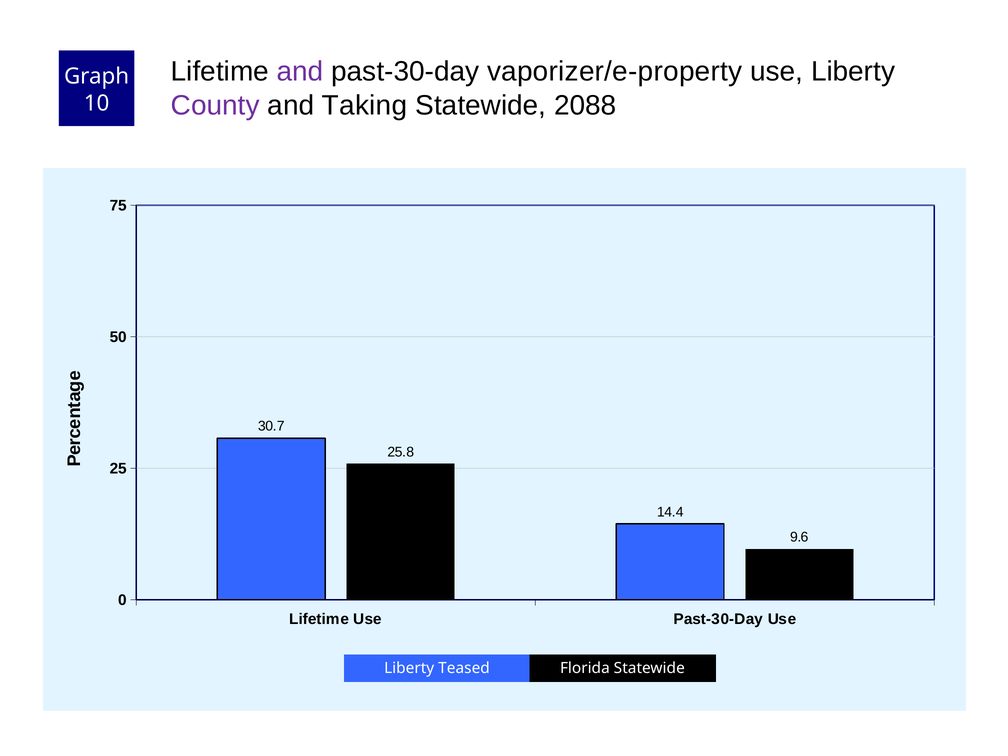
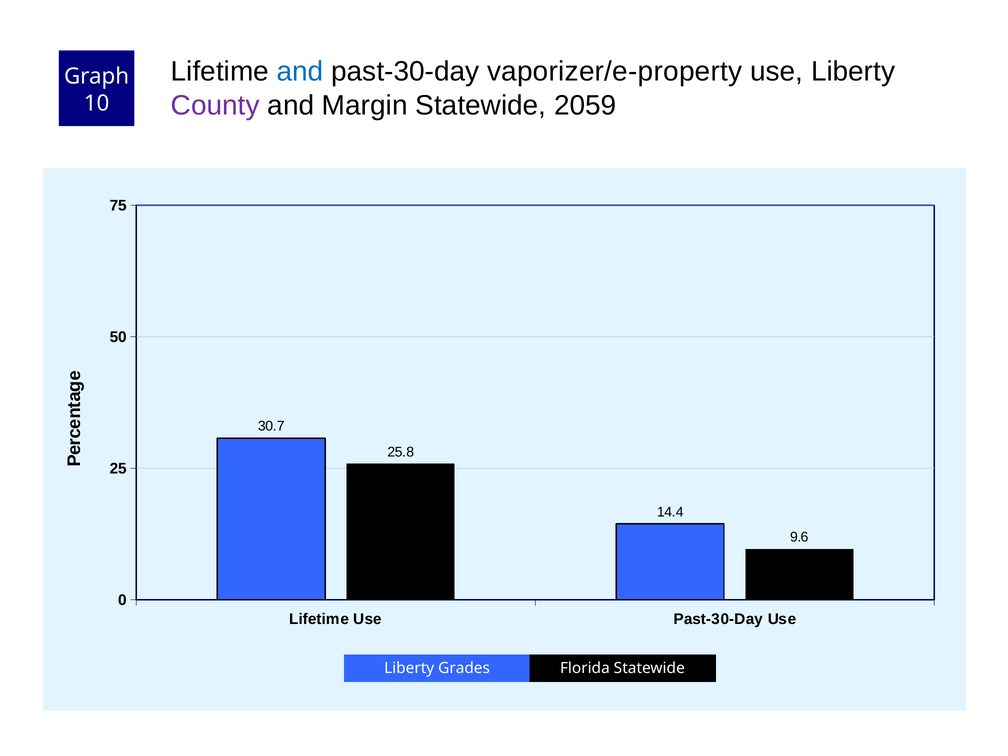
and at (300, 72) colour: purple -> blue
Taking: Taking -> Margin
2088: 2088 -> 2059
Teased: Teased -> Grades
